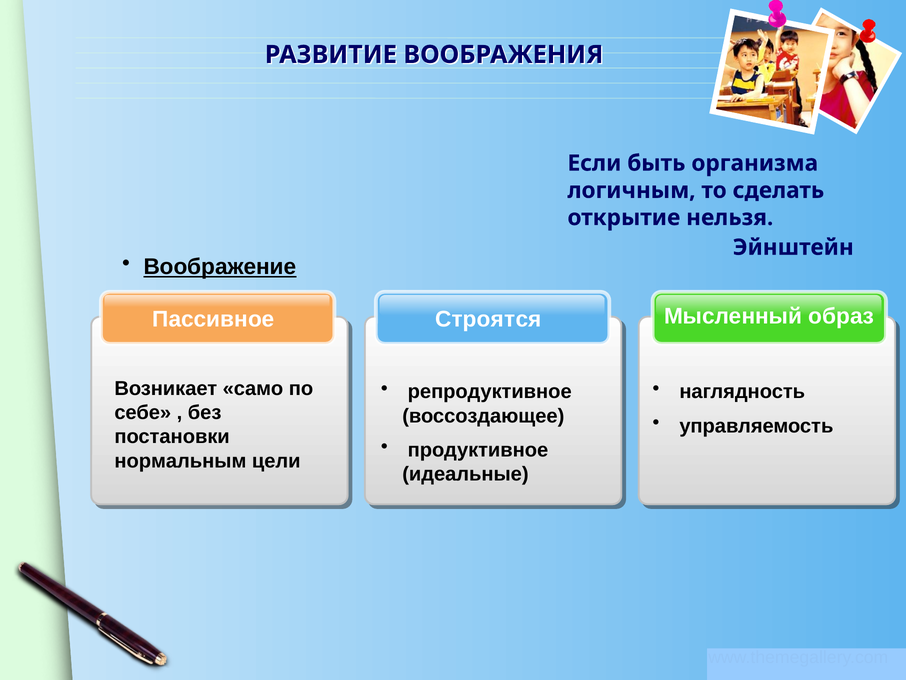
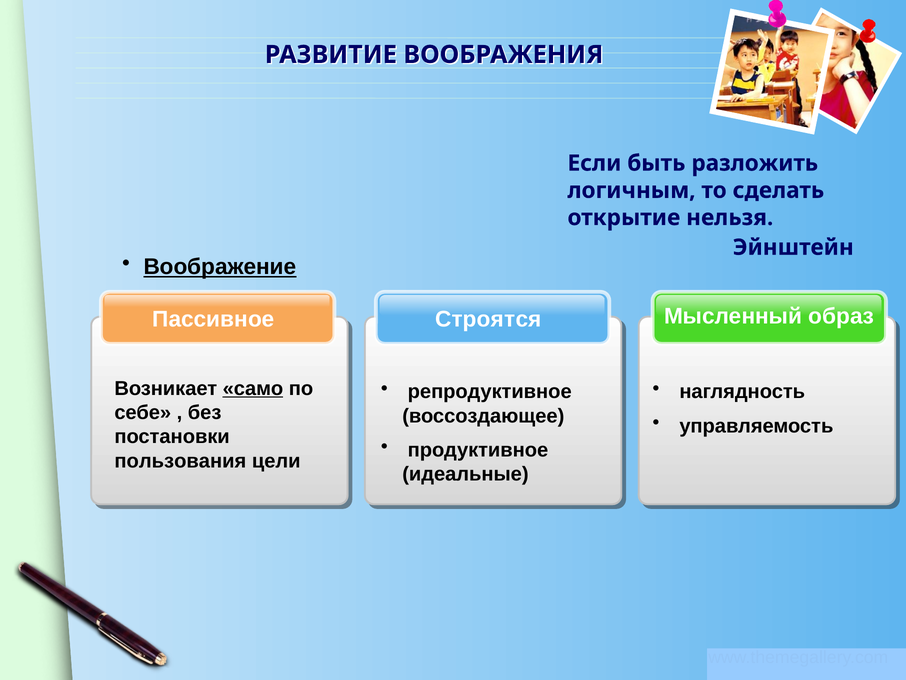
организма: организма -> разложить
само underline: none -> present
нормальным: нормальным -> пользования
